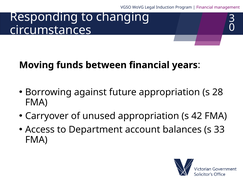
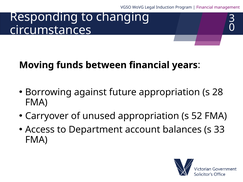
42: 42 -> 52
